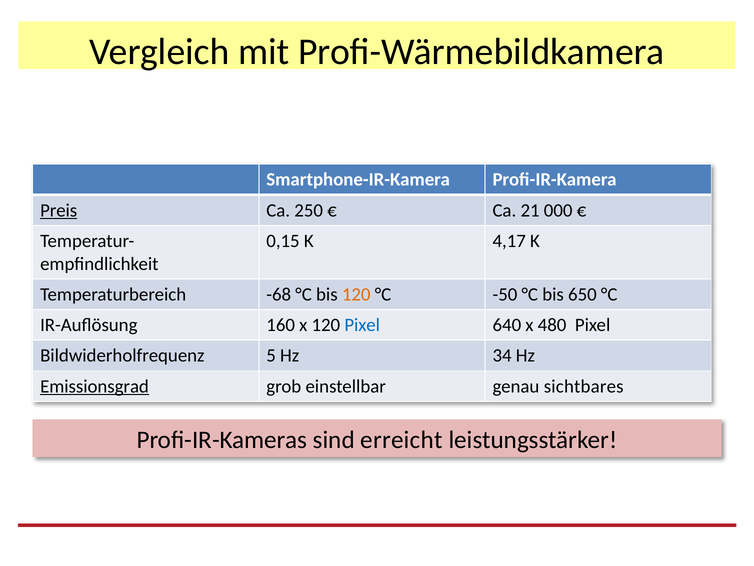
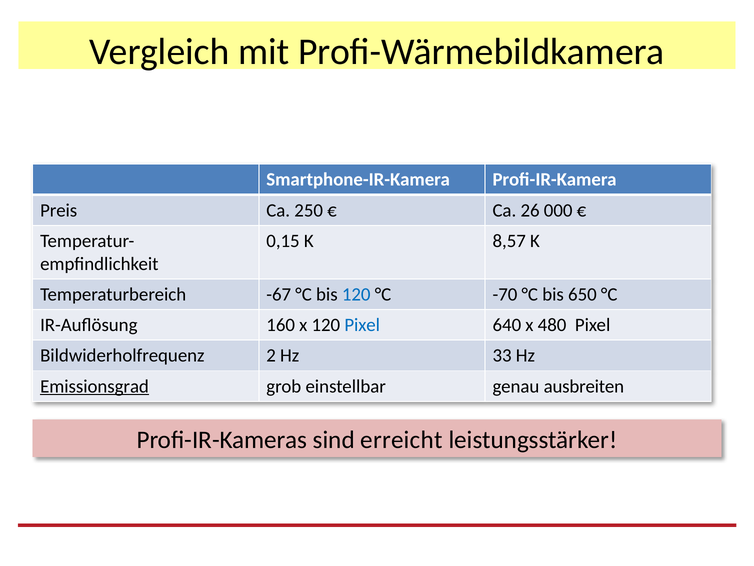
Preis underline: present -> none
21: 21 -> 26
4,17: 4,17 -> 8,57
-68: -68 -> -67
120 at (356, 294) colour: orange -> blue
-50: -50 -> -70
5: 5 -> 2
34: 34 -> 33
sichtbares: sichtbares -> ausbreiten
